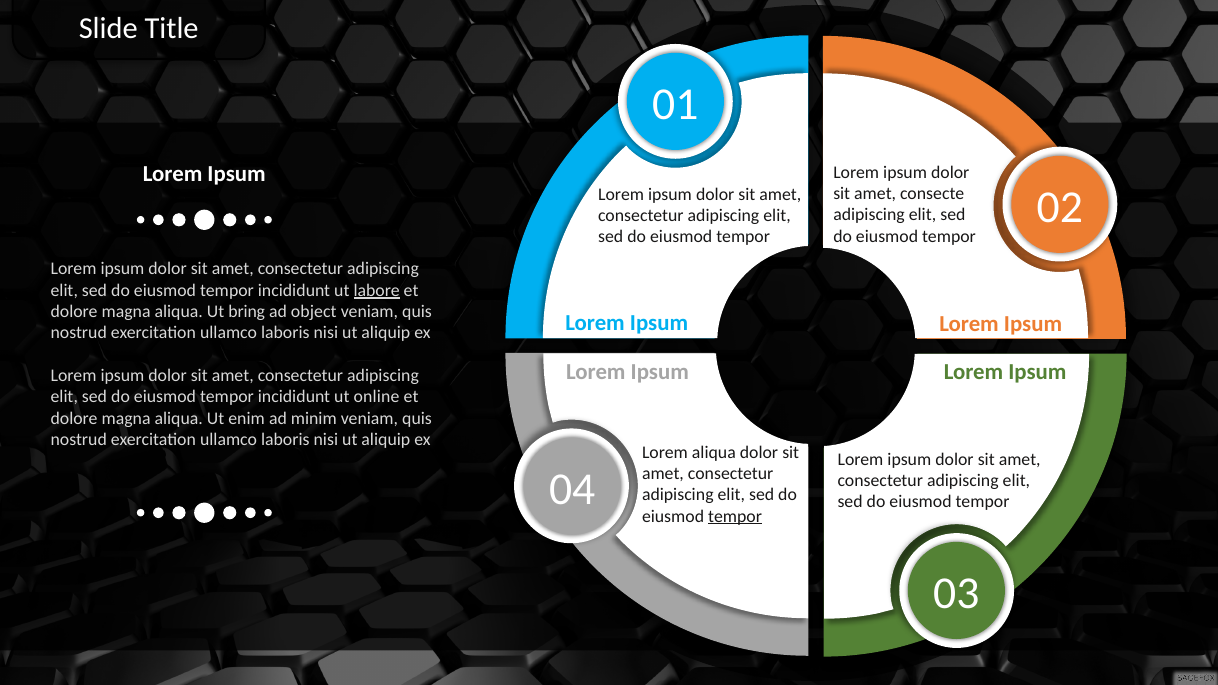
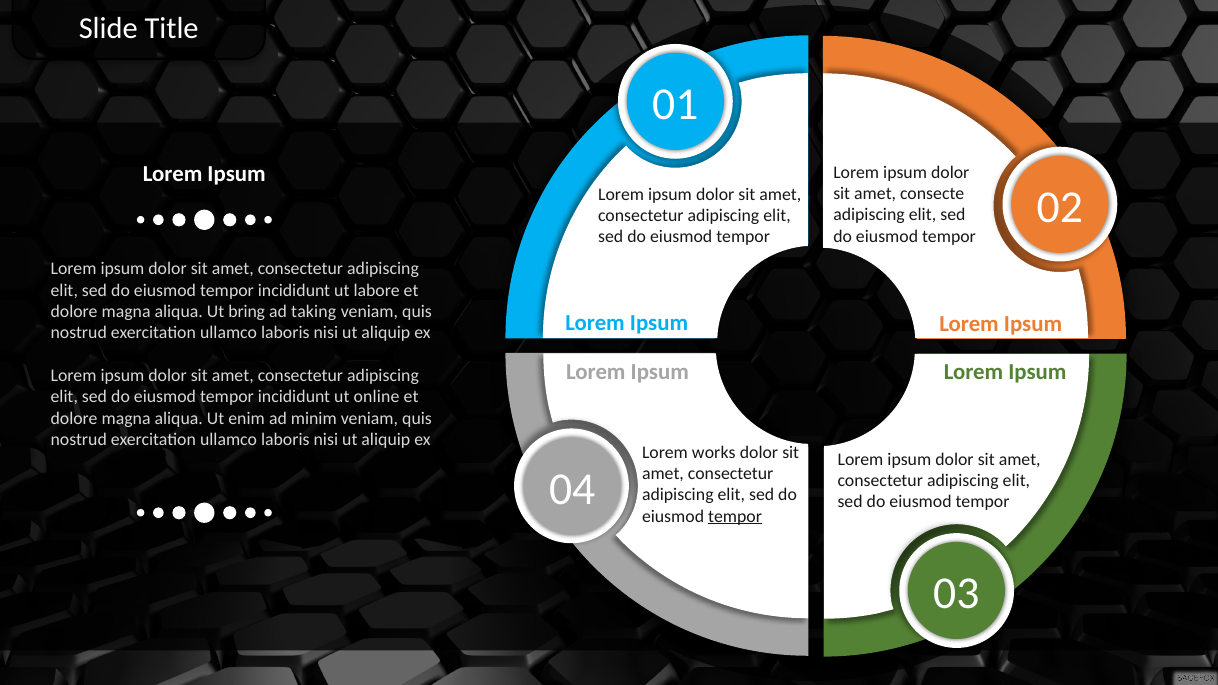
labore underline: present -> none
object: object -> taking
Lorem aliqua: aliqua -> works
